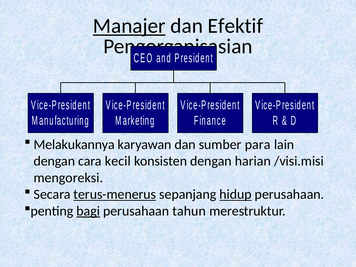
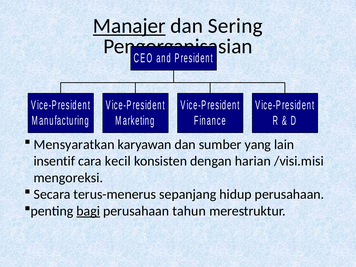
Efektif: Efektif -> Sering
Melakukannya: Melakukannya -> Mensyaratkan
para: para -> yang
dengan at (54, 161): dengan -> insentif
terus-menerus underline: present -> none
hidup underline: present -> none
